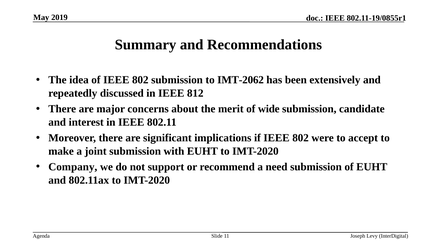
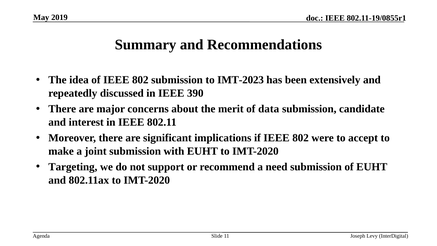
IMT-2062: IMT-2062 -> IMT-2023
812: 812 -> 390
wide: wide -> data
Company: Company -> Targeting
